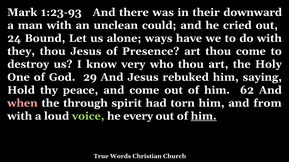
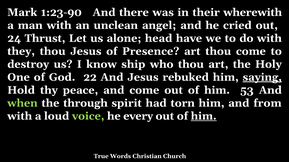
1:23-93: 1:23-93 -> 1:23-90
downward: downward -> wherewith
could: could -> angel
Bound: Bound -> Thrust
ways: ways -> head
very: very -> ship
29: 29 -> 22
saying underline: none -> present
62: 62 -> 53
when colour: pink -> light green
